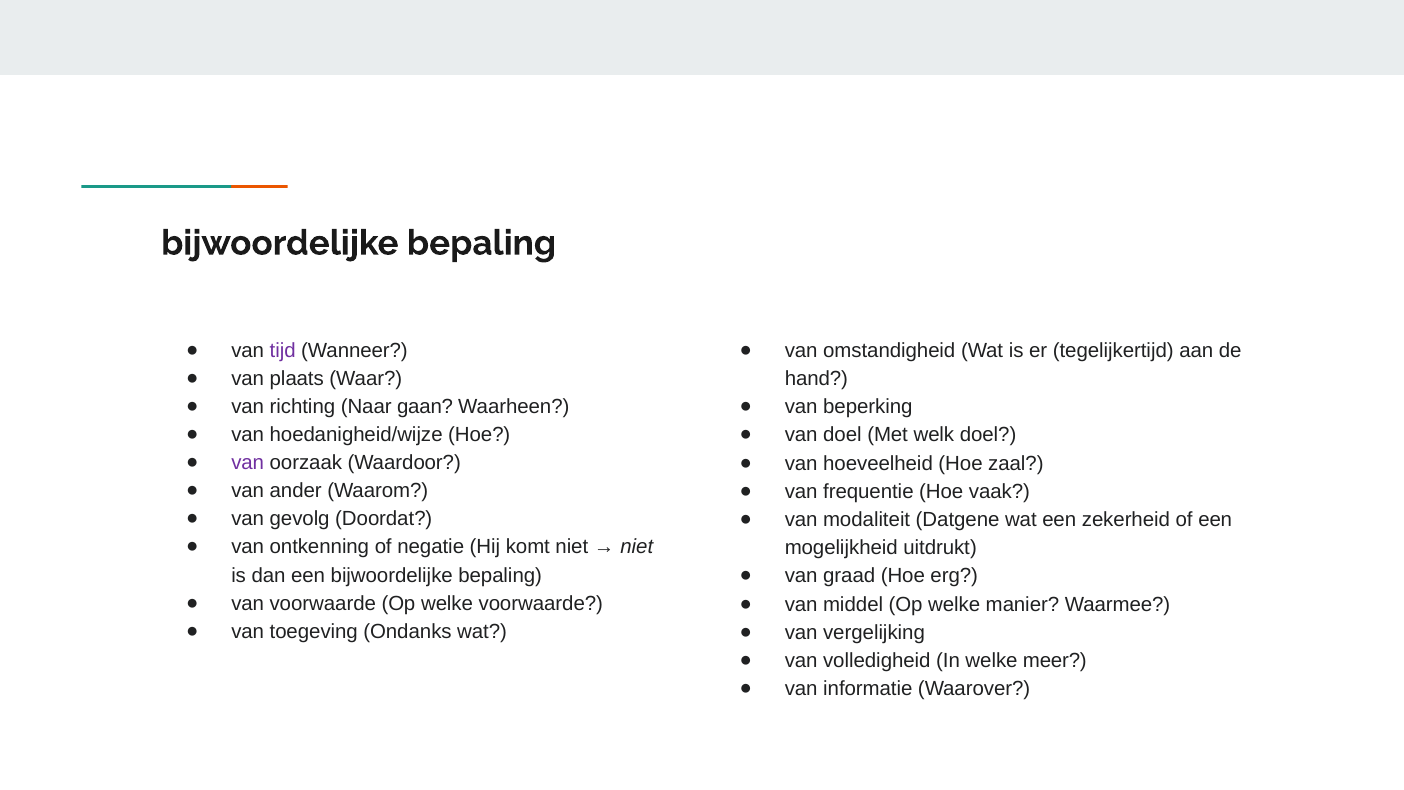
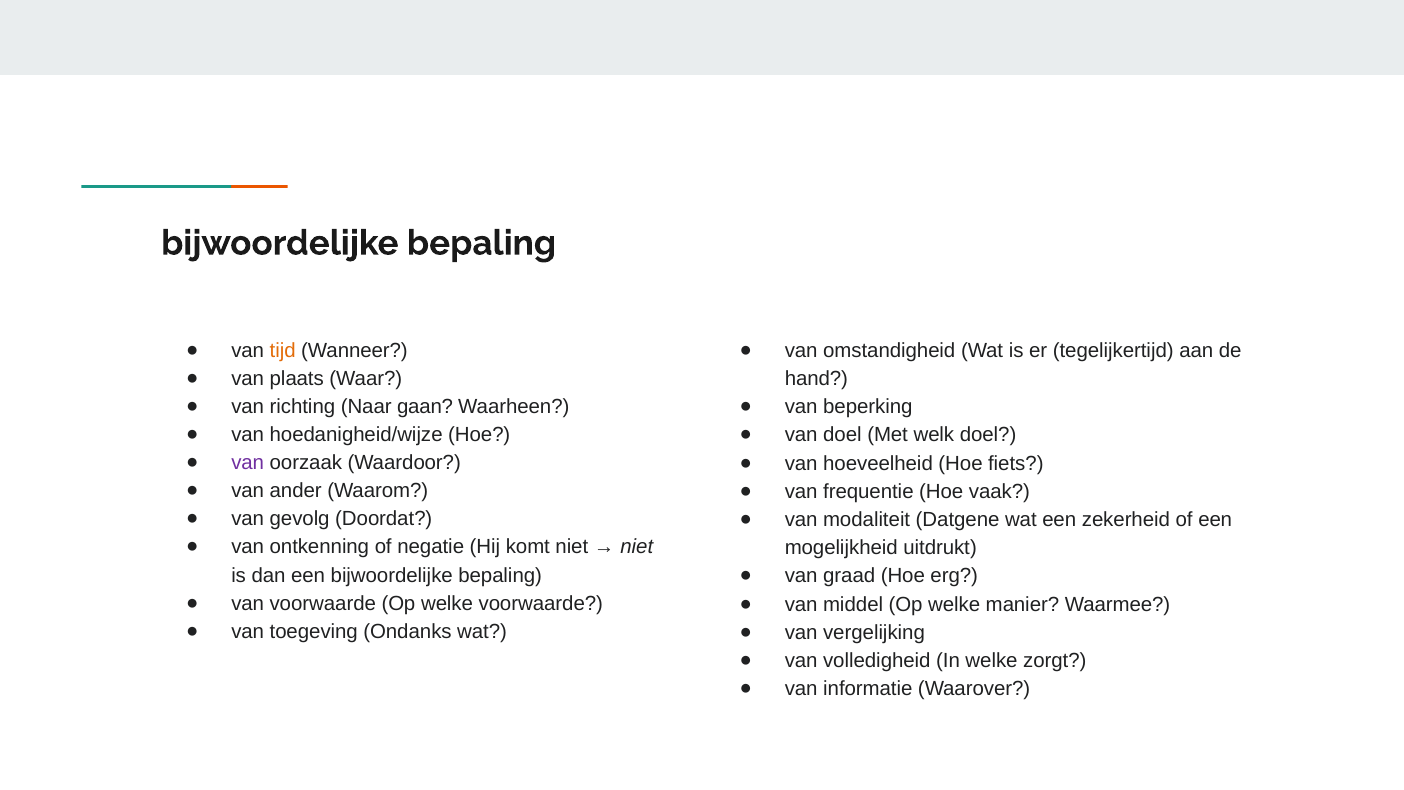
tijd colour: purple -> orange
zaal: zaal -> fiets
meer: meer -> zorgt
